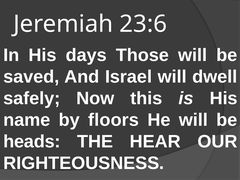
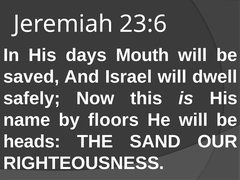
Those: Those -> Mouth
HEAR: HEAR -> SAND
